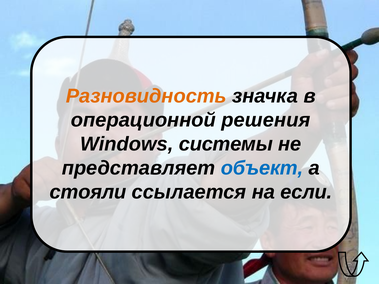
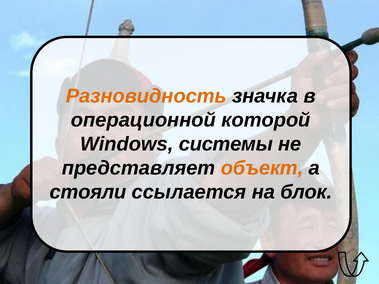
решения: решения -> которой
объект colour: blue -> orange
если: если -> блок
